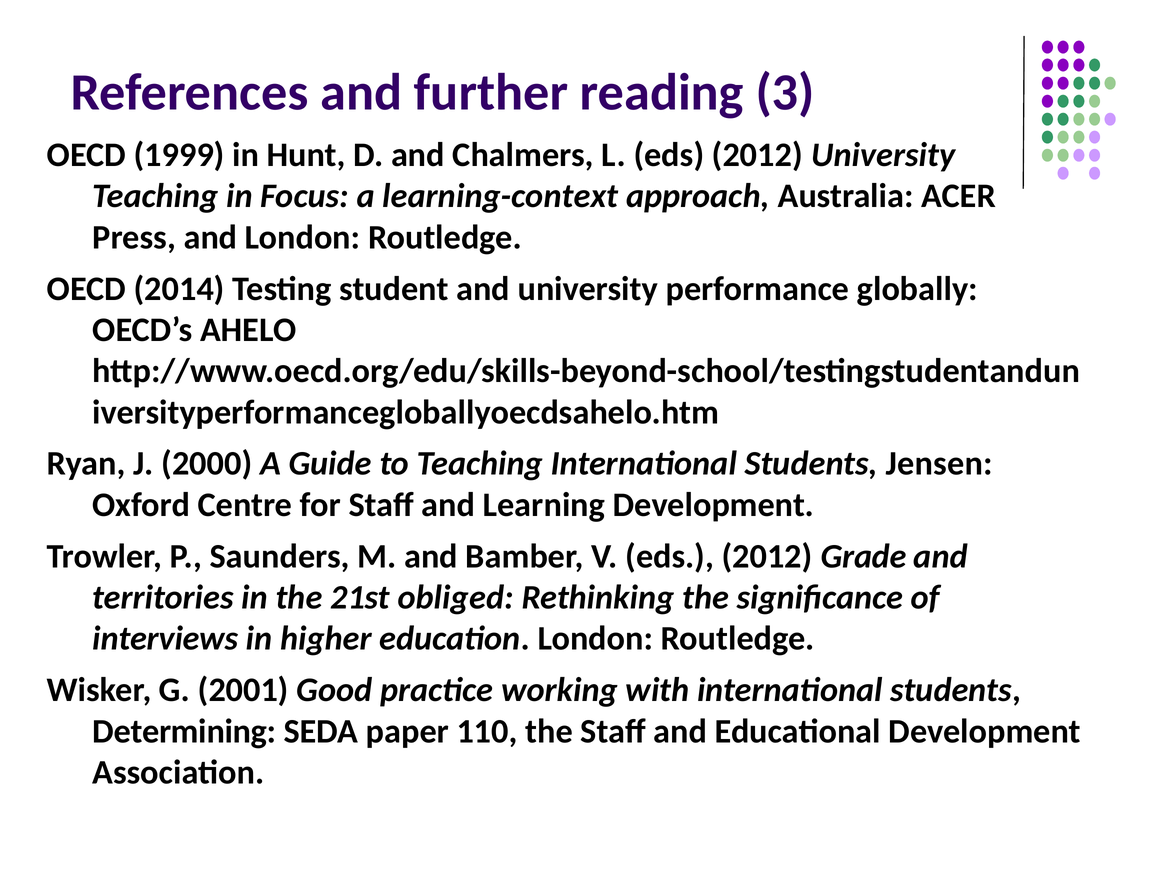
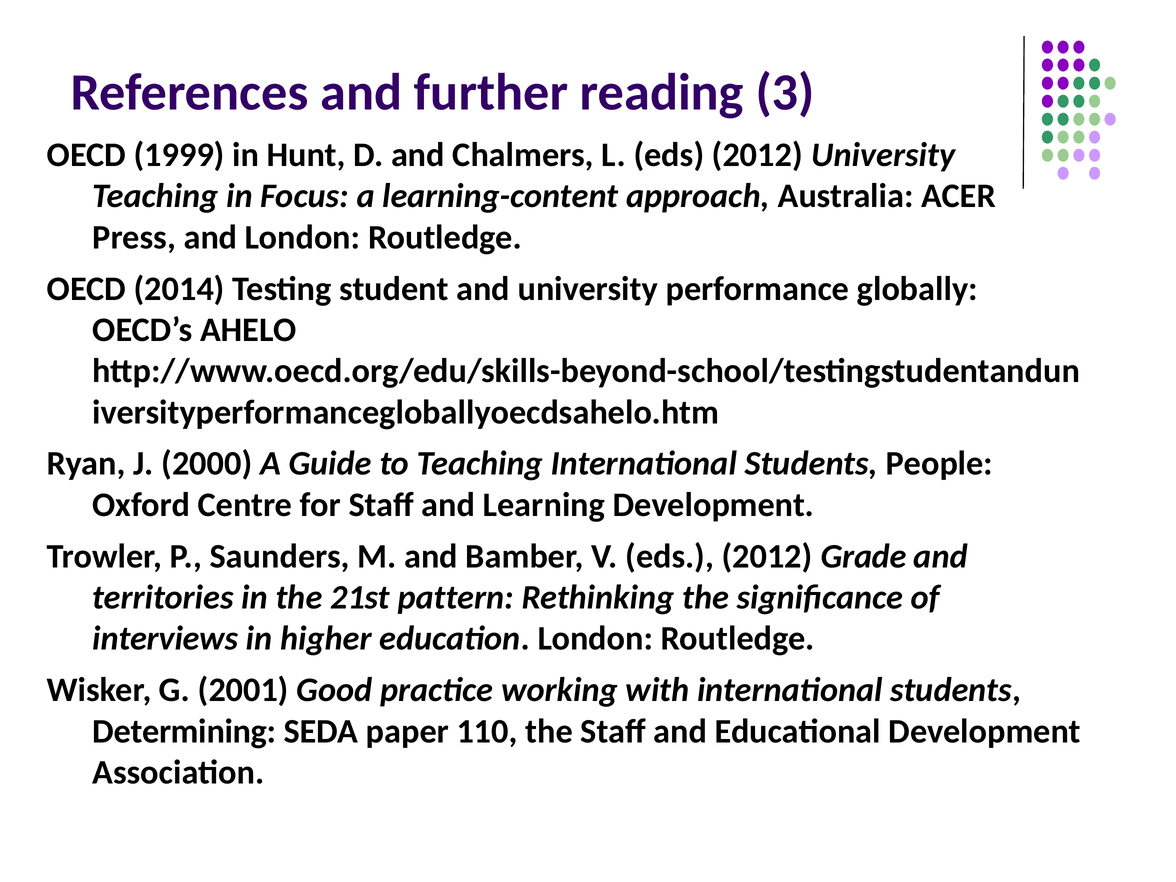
learning-context: learning-context -> learning-content
Jensen: Jensen -> People
obliged: obliged -> pattern
